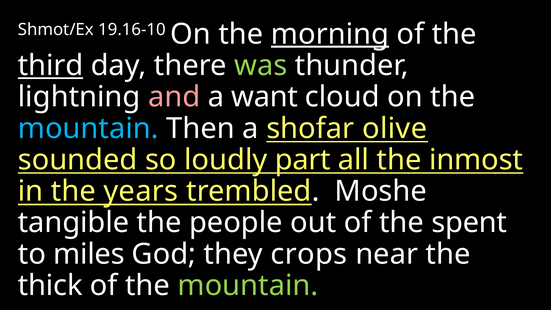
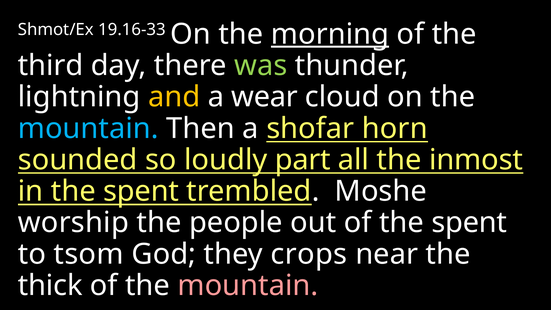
19.16-10: 19.16-10 -> 19.16-33
third underline: present -> none
and colour: pink -> yellow
want: want -> wear
olive: olive -> horn
in the years: years -> spent
tangible: tangible -> worship
miles: miles -> tsom
mountain at (248, 285) colour: light green -> pink
